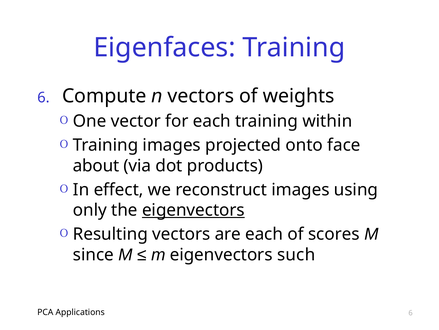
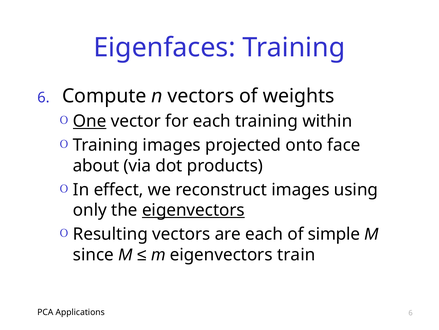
One underline: none -> present
scores: scores -> simple
such: such -> train
